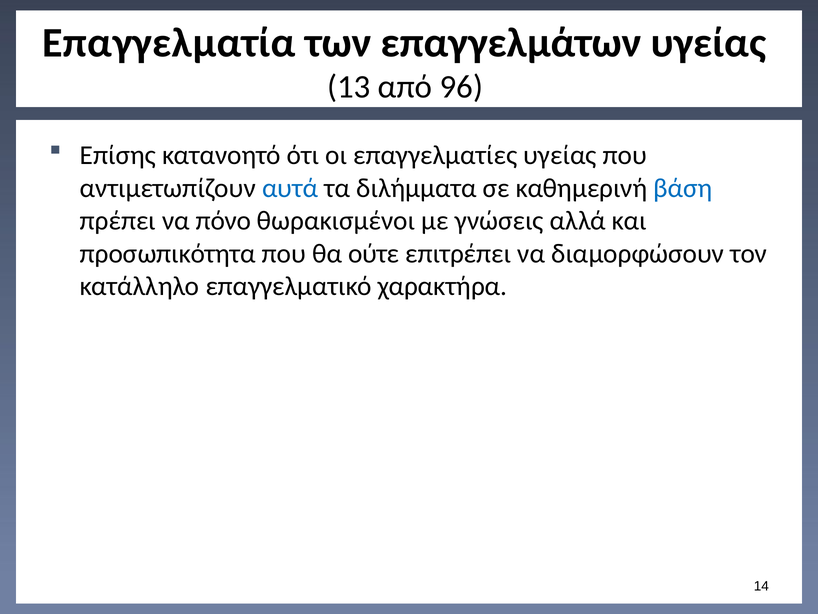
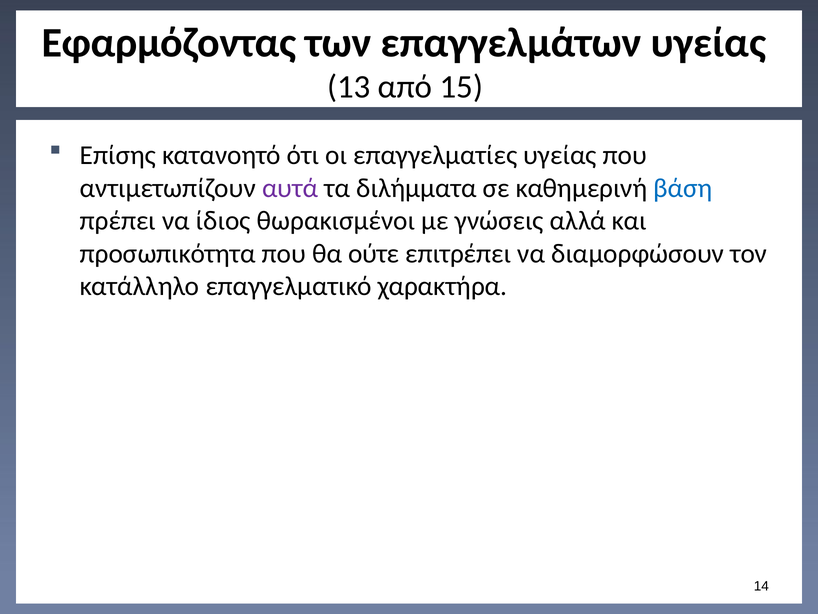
Επαγγελματία: Επαγγελματία -> Εφαρμόζοντας
96: 96 -> 15
αυτά colour: blue -> purple
πόνο: πόνο -> ίδιος
